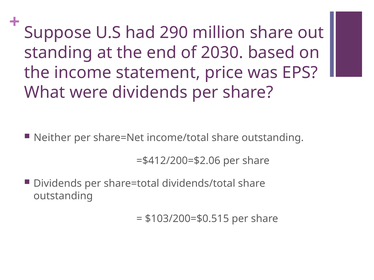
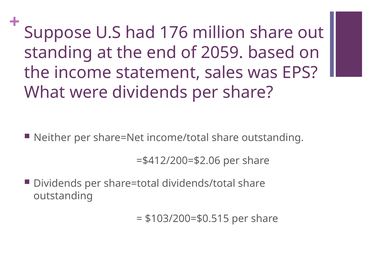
290: 290 -> 176
2030: 2030 -> 2059
price: price -> sales
